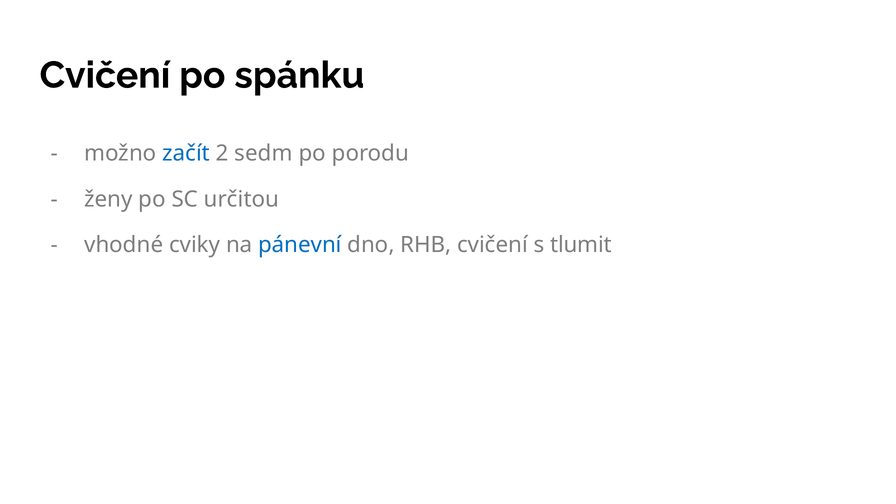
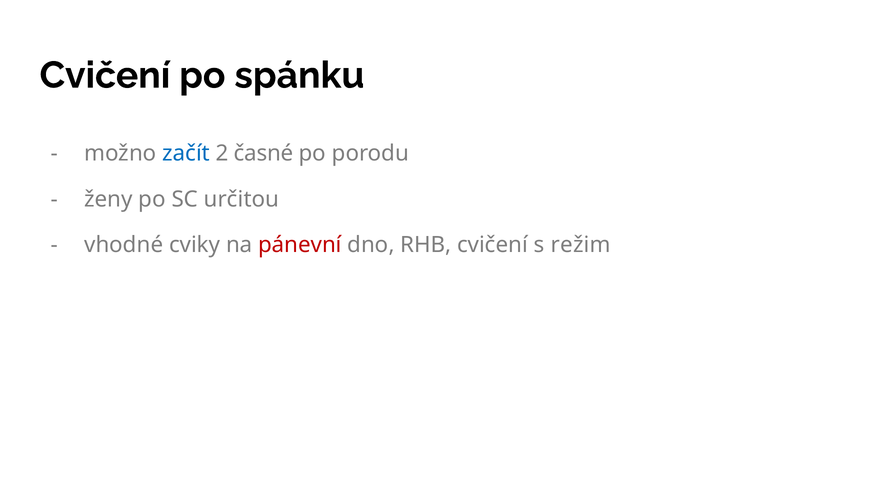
sedm: sedm -> časné
pánevní colour: blue -> red
tlumit: tlumit -> režim
